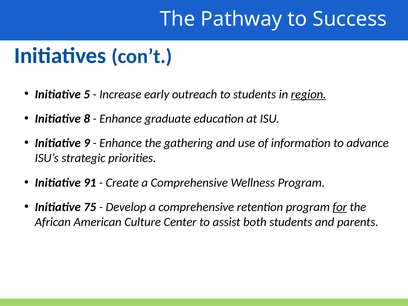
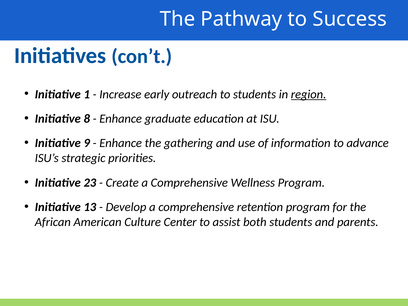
5: 5 -> 1
91: 91 -> 23
75: 75 -> 13
for underline: present -> none
